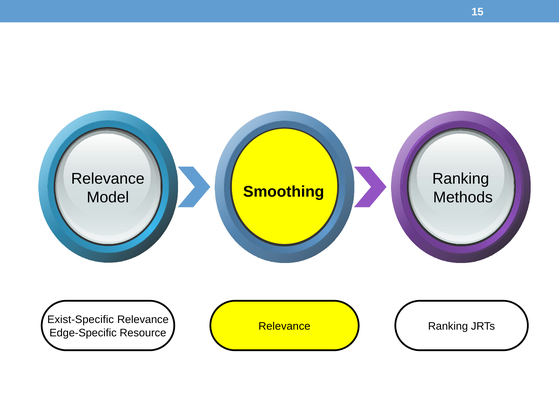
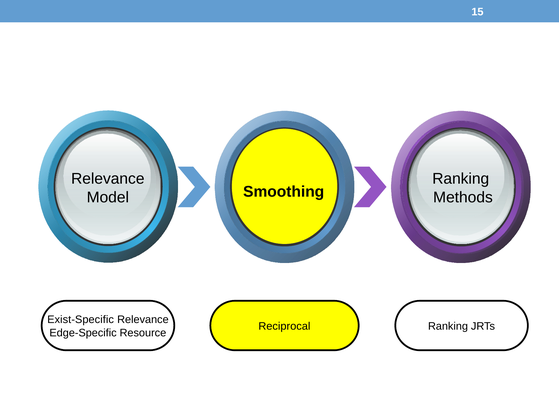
Relevance at (284, 326): Relevance -> Reciprocal
